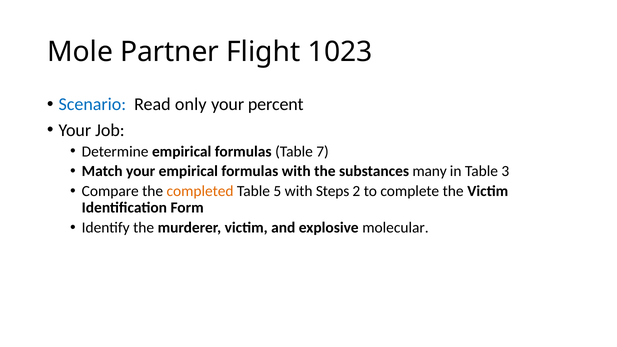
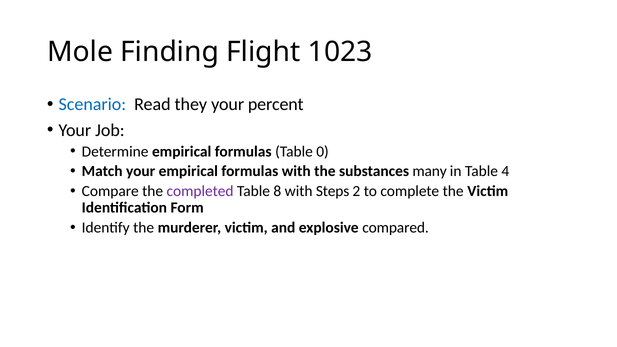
Partner: Partner -> Finding
only: only -> they
7: 7 -> 0
3: 3 -> 4
completed colour: orange -> purple
5: 5 -> 8
molecular: molecular -> compared
